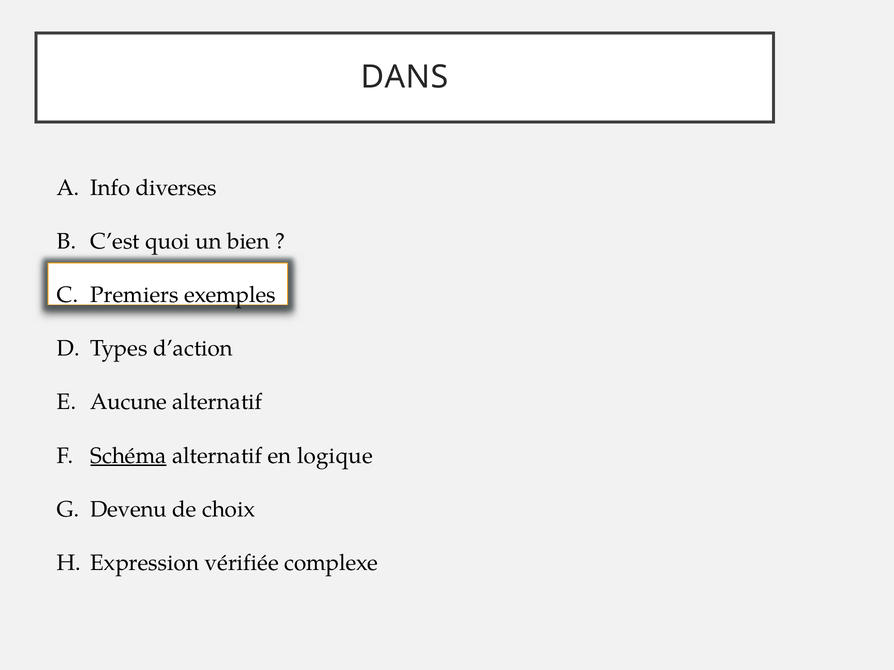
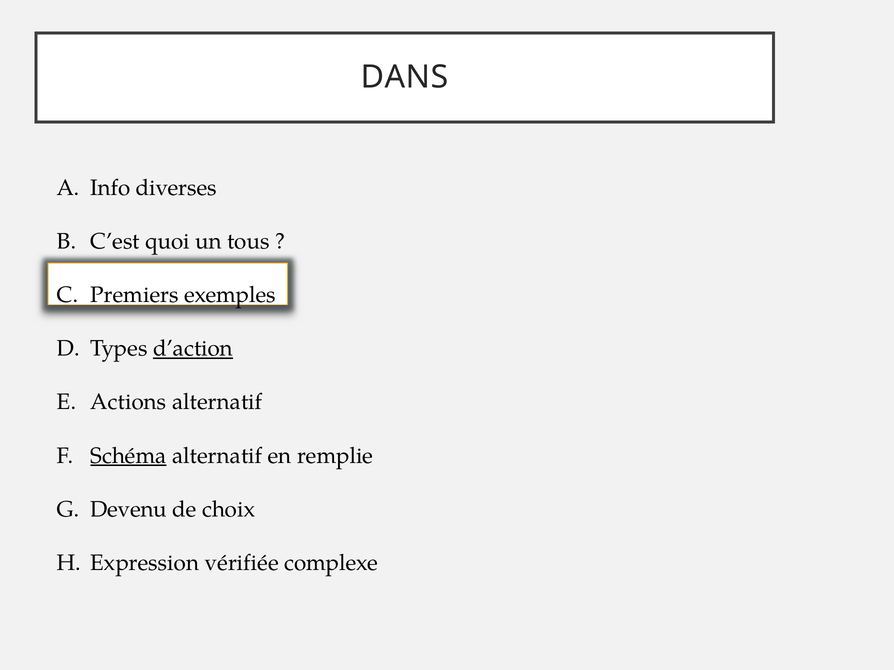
bien: bien -> tous
d’action underline: none -> present
Aucune: Aucune -> Actions
logique: logique -> remplie
